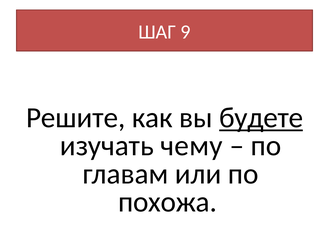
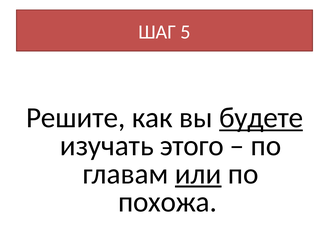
9: 9 -> 5
чему: чему -> этого
или underline: none -> present
